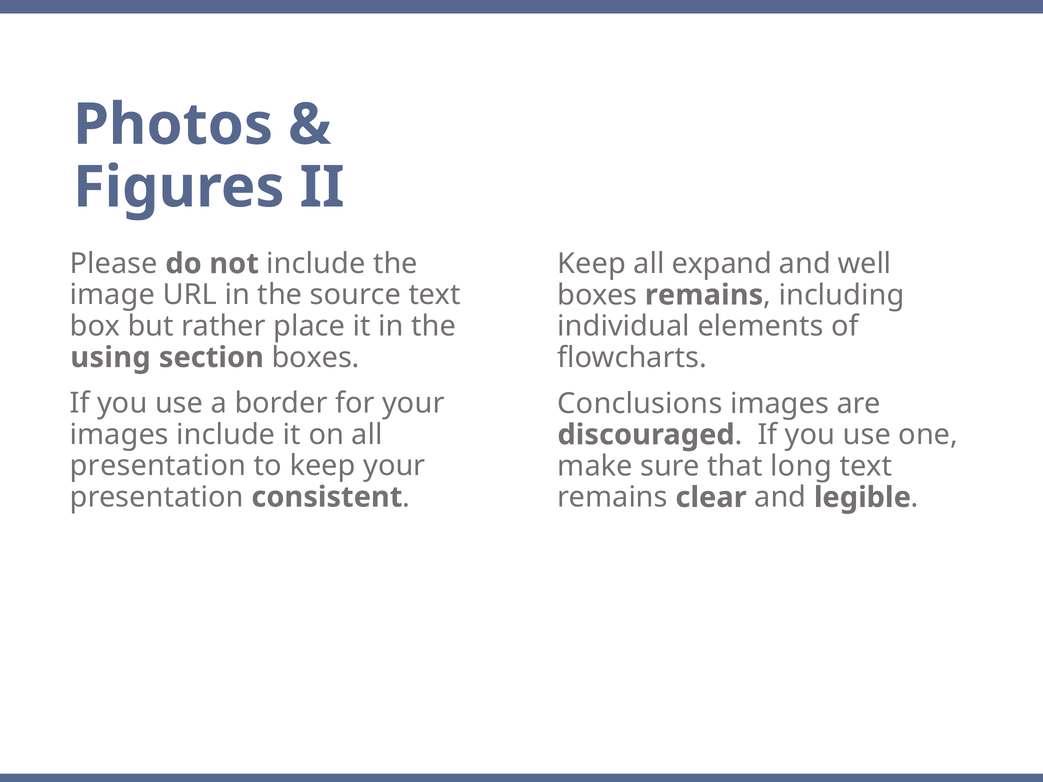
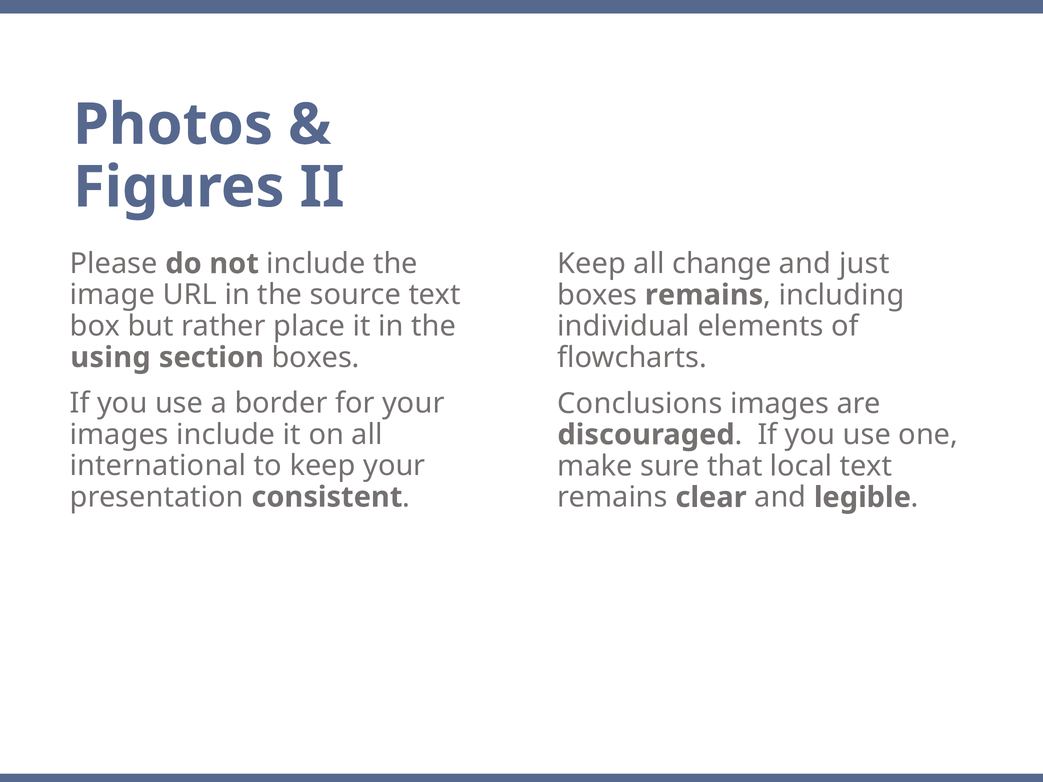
expand: expand -> change
well: well -> just
presentation at (158, 466): presentation -> international
long: long -> local
